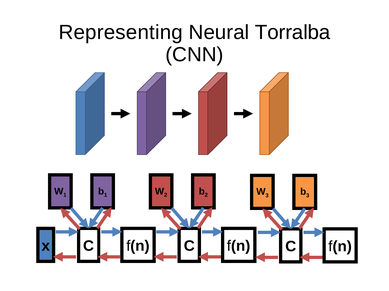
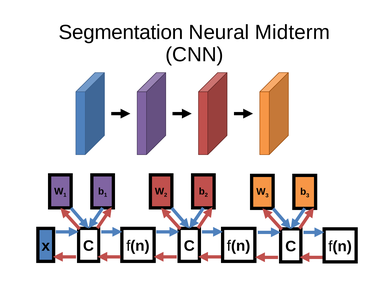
Representing: Representing -> Segmentation
Torralba: Torralba -> Midterm
